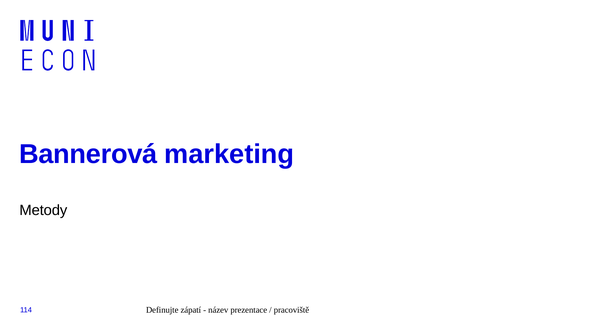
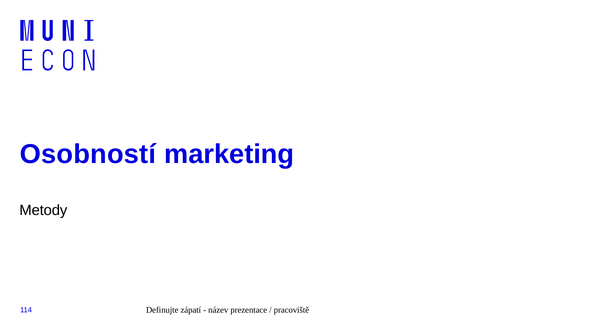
Bannerová: Bannerová -> Osobností
